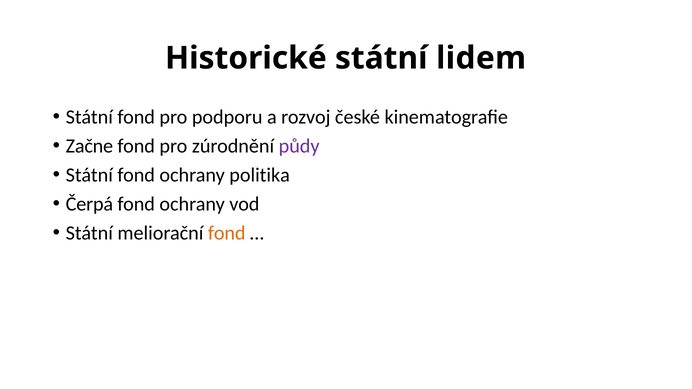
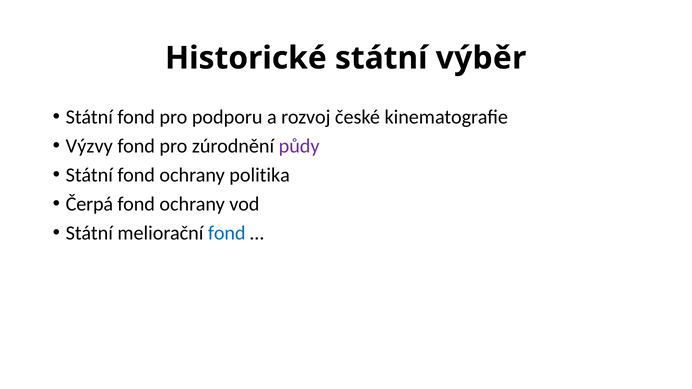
lidem: lidem -> výběr
Začne: Začne -> Výzvy
fond at (227, 233) colour: orange -> blue
